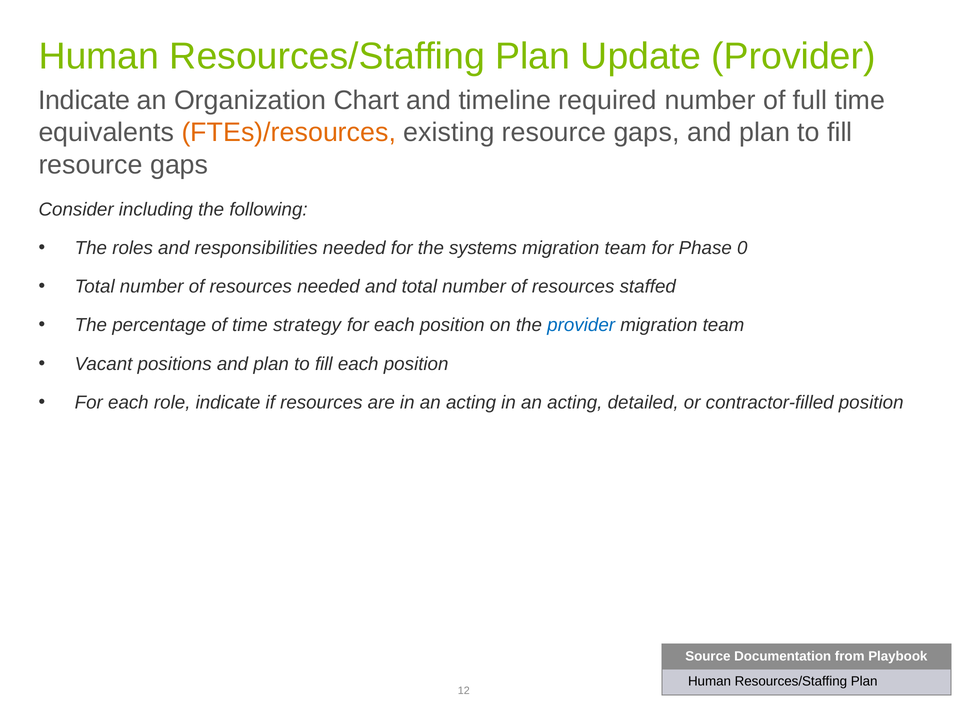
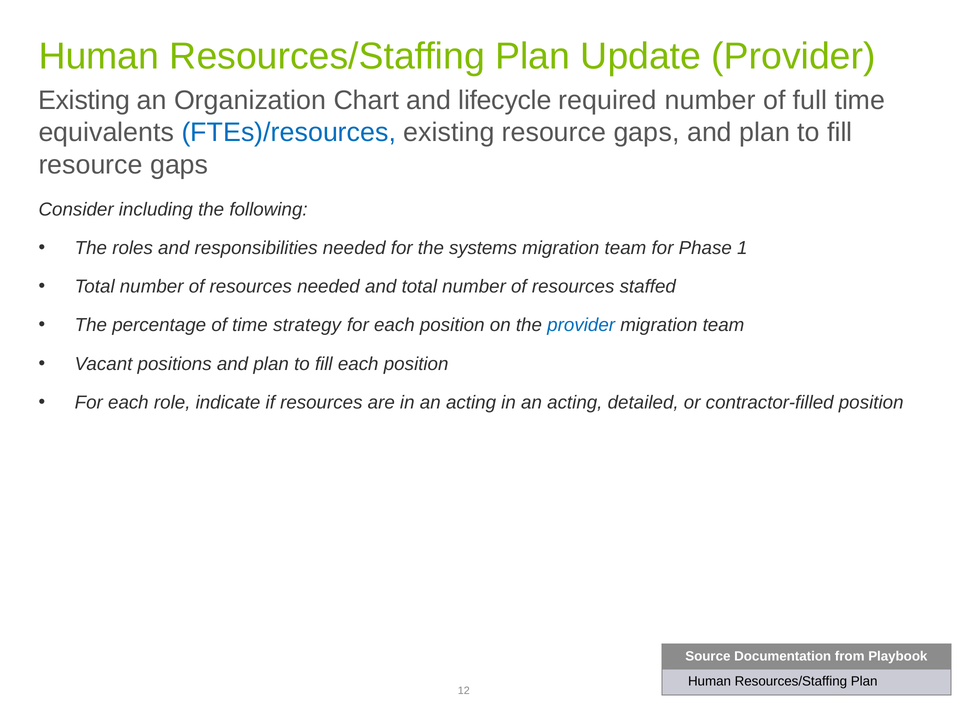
Indicate at (84, 100): Indicate -> Existing
timeline: timeline -> lifecycle
FTEs)/resources colour: orange -> blue
0: 0 -> 1
